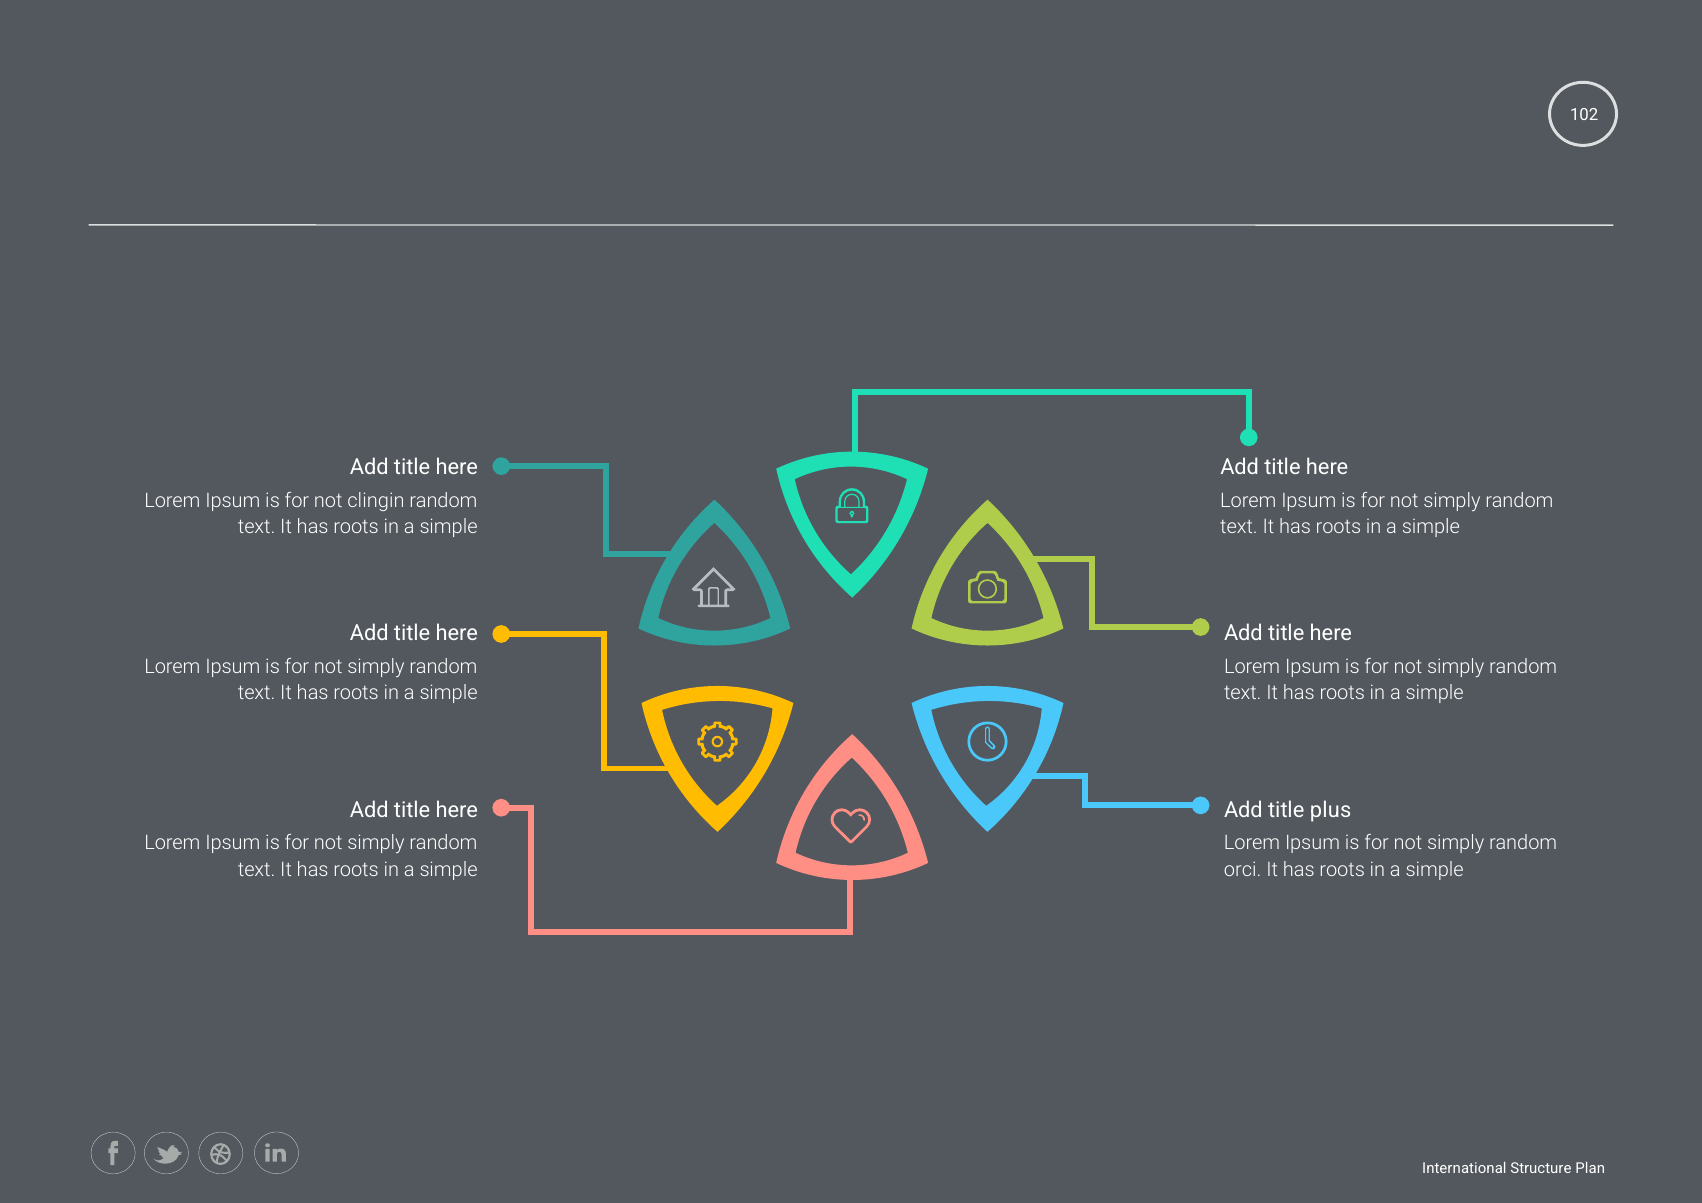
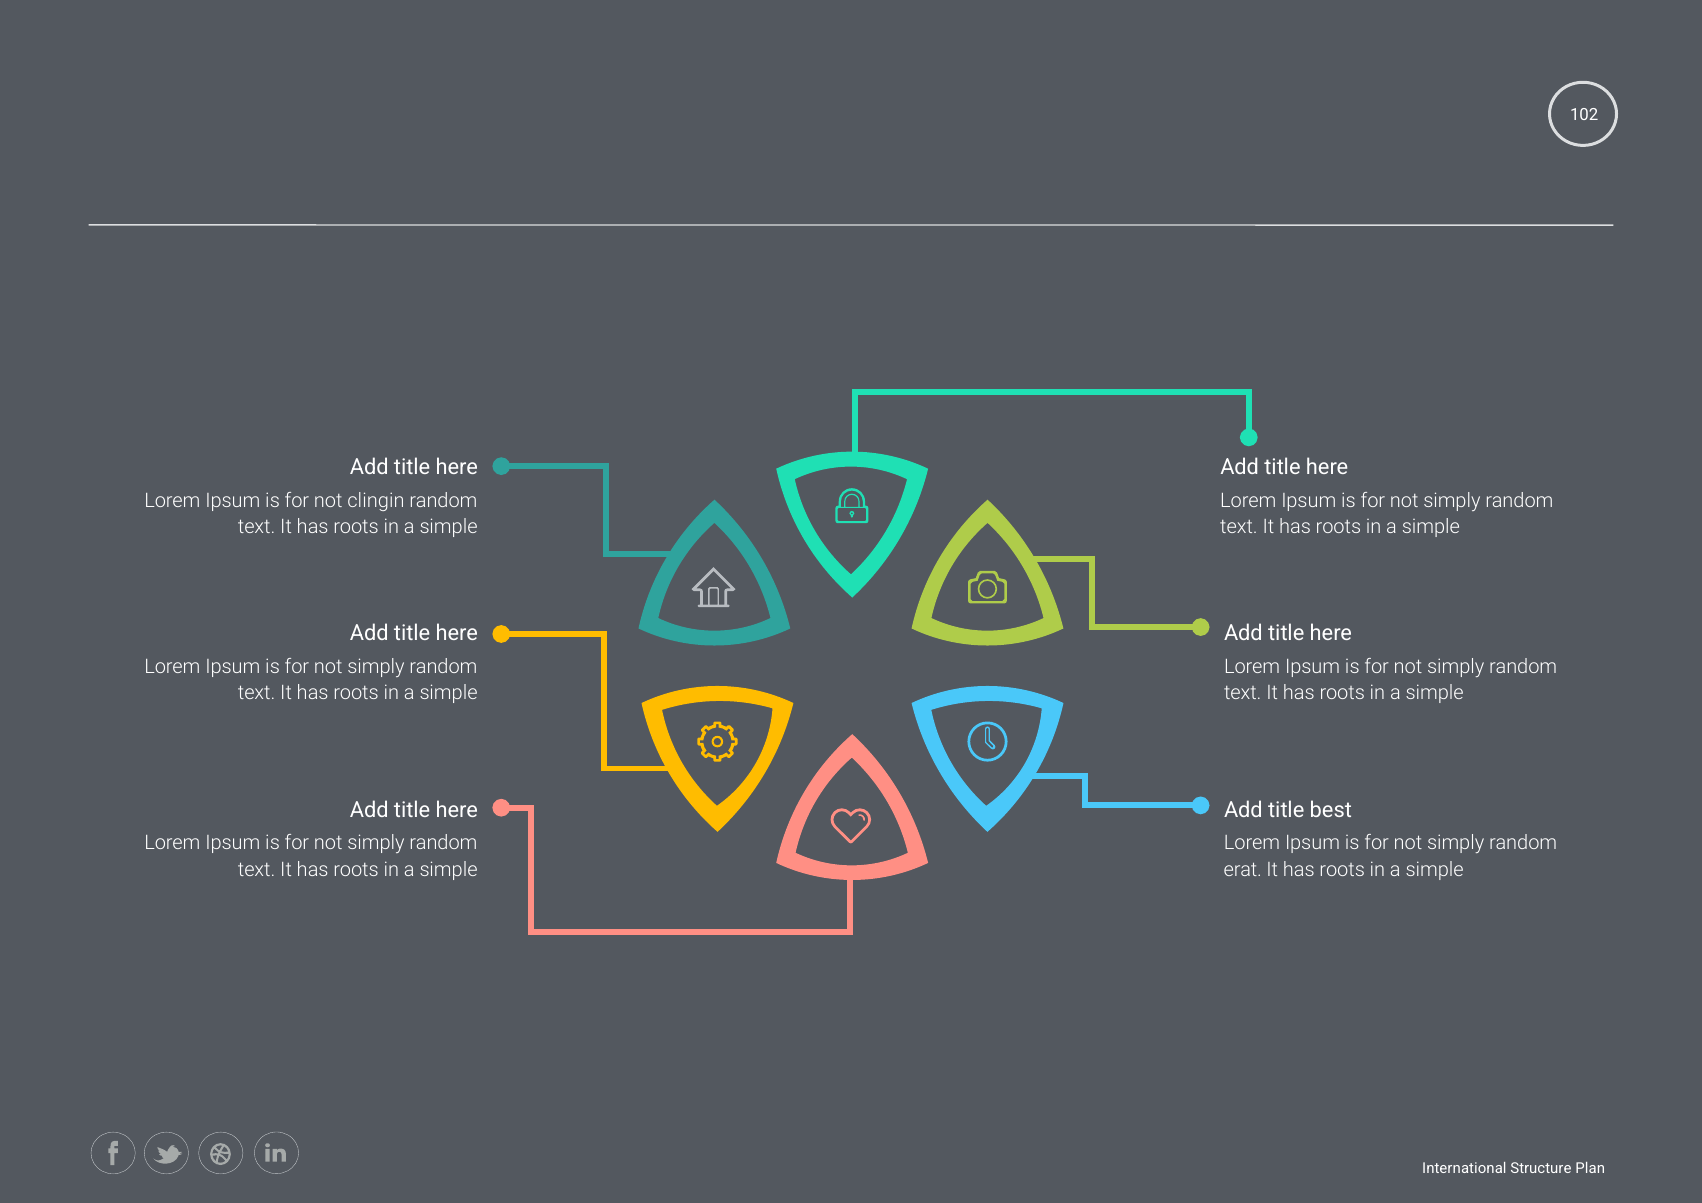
plus: plus -> best
orci: orci -> erat
